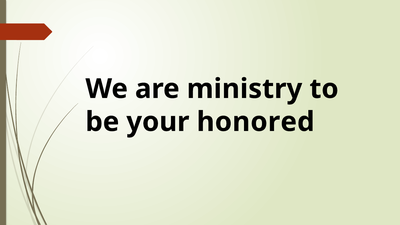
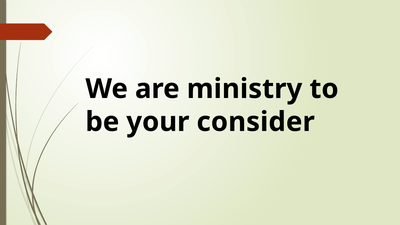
honored: honored -> consider
